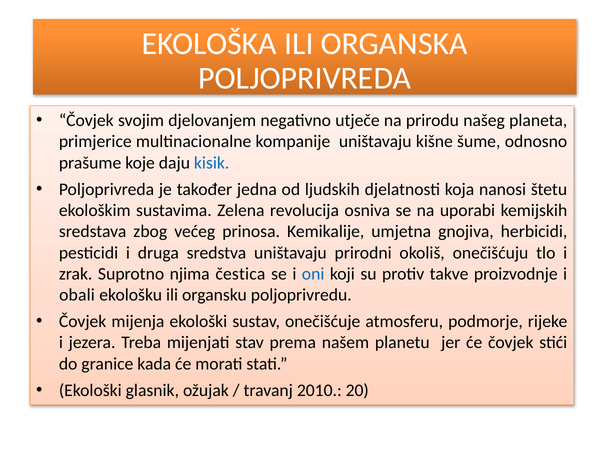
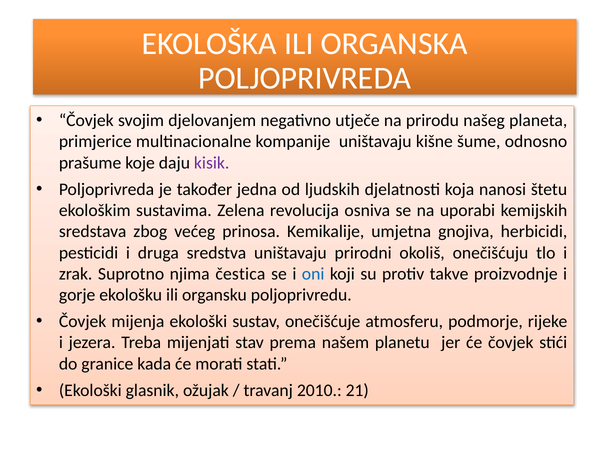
kisik colour: blue -> purple
obali: obali -> gorje
20: 20 -> 21
